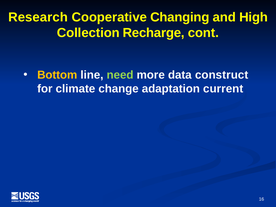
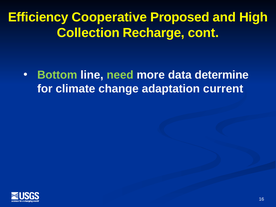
Research: Research -> Efficiency
Changing: Changing -> Proposed
Bottom colour: yellow -> light green
construct: construct -> determine
